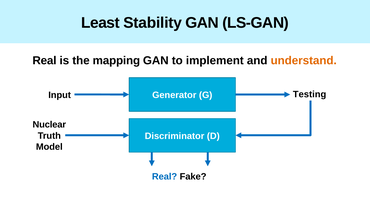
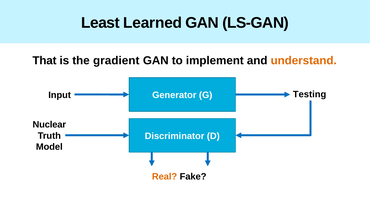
Stability: Stability -> Learned
Real at (44, 61): Real -> That
mapping: mapping -> gradient
Real at (165, 177) colour: blue -> orange
